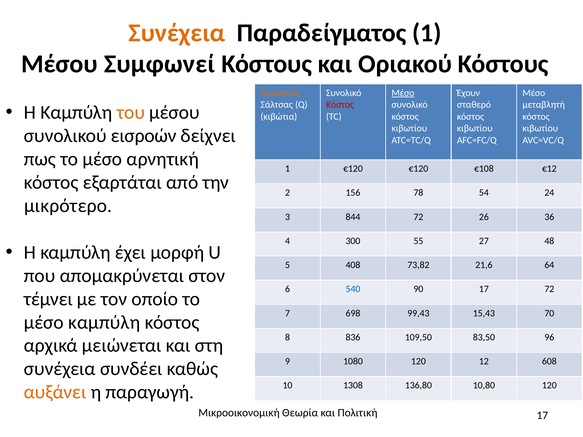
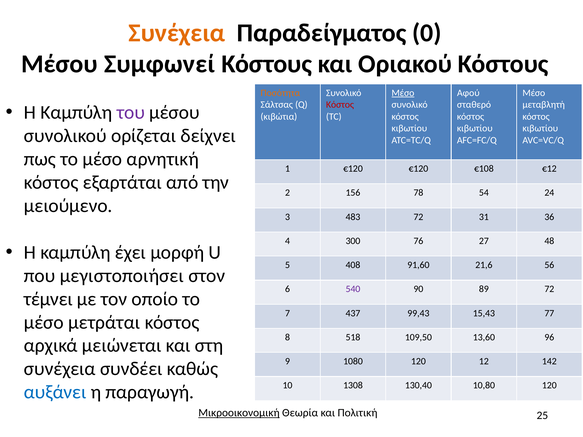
Παραδείγματος 1: 1 -> 0
Έχουν: Έχουν -> Αφού
του colour: orange -> purple
εισροών: εισροών -> ορίζεται
μικρότερο: μικρότερο -> μειούμενο
844: 844 -> 483
26: 26 -> 31
55: 55 -> 76
73,82: 73,82 -> 91,60
64: 64 -> 56
απομακρύνεται: απομακρύνεται -> μεγιστοποιήσει
540 colour: blue -> purple
90 17: 17 -> 89
698: 698 -> 437
70: 70 -> 77
μέσο καμπύλη: καμπύλη -> μετράται
836: 836 -> 518
83,50: 83,50 -> 13,60
608: 608 -> 142
136,80: 136,80 -> 130,40
αυξάνει colour: orange -> blue
Μικροοικονομική underline: none -> present
Πολιτική 17: 17 -> 25
